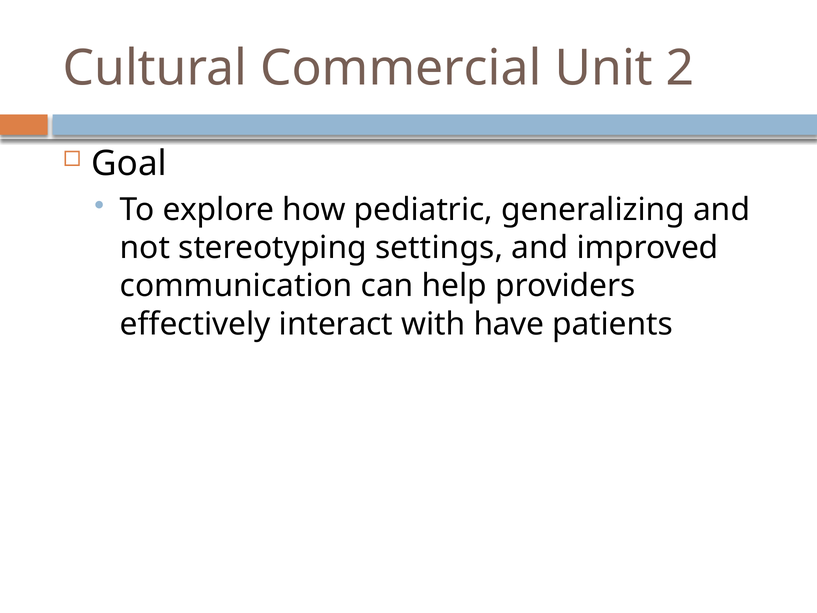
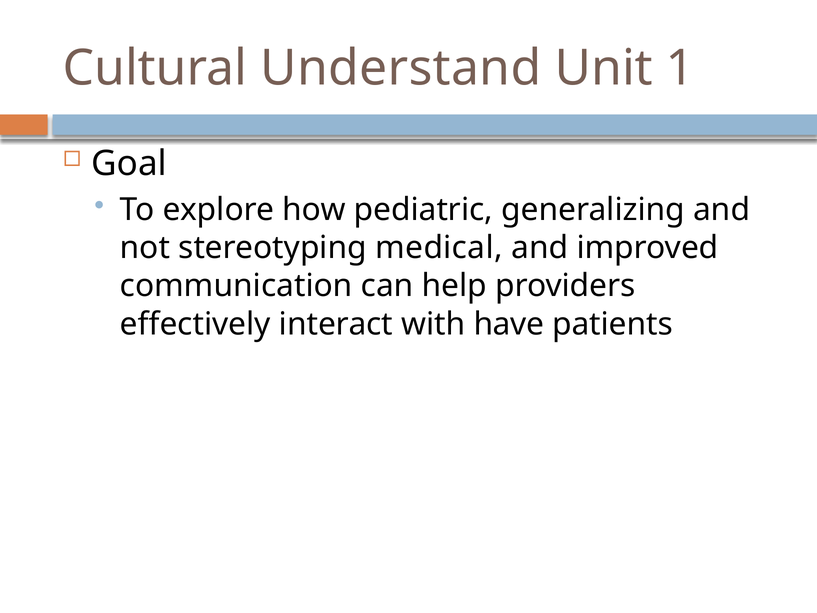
Commercial: Commercial -> Understand
2: 2 -> 1
settings: settings -> medical
